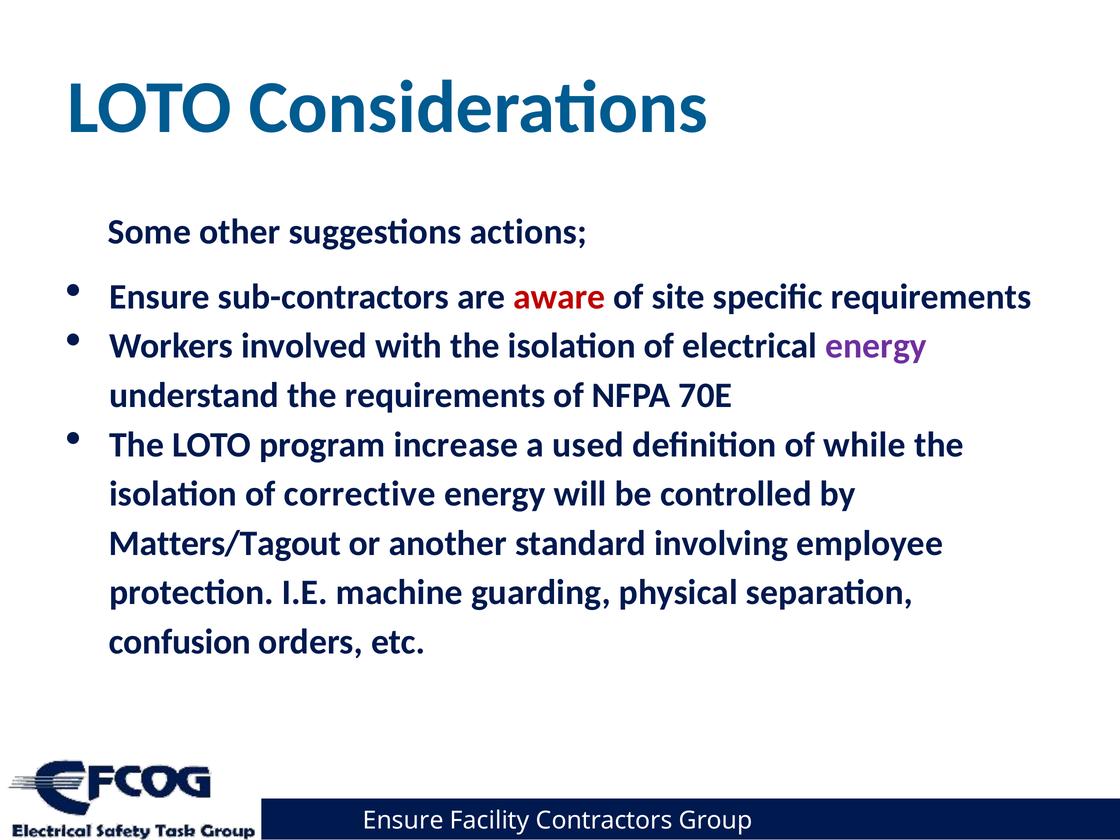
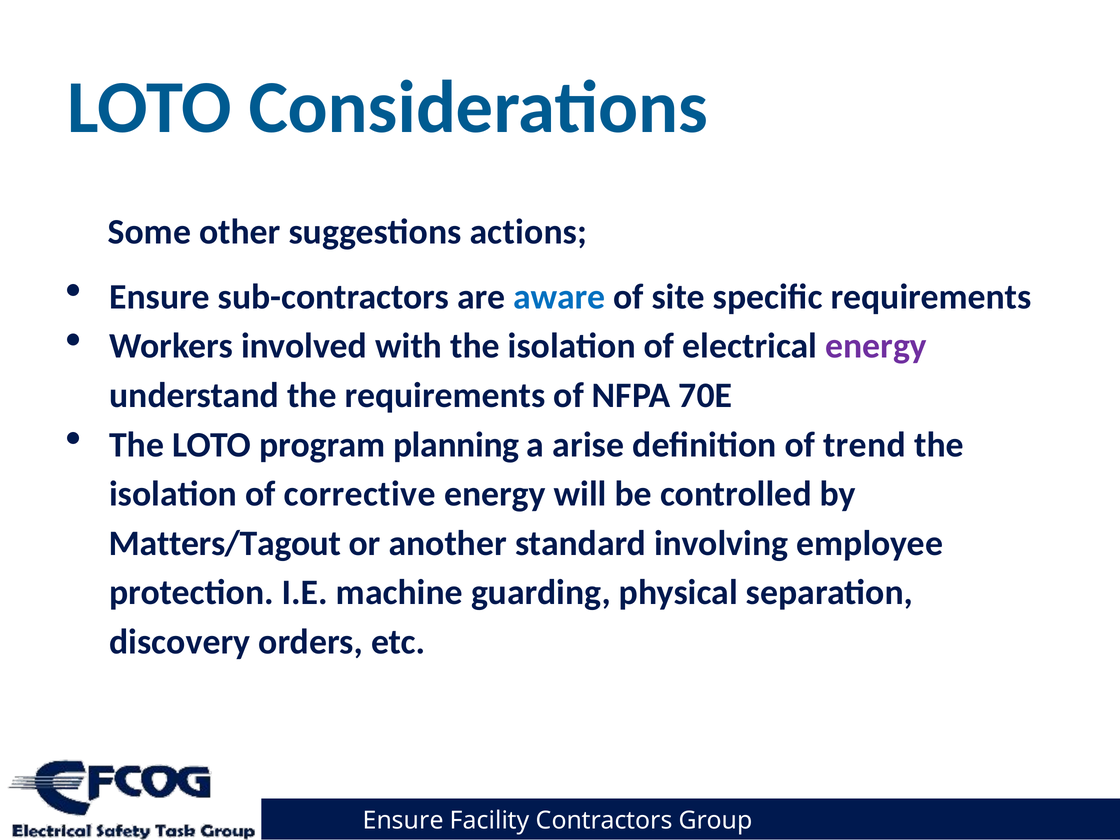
aware colour: red -> blue
increase: increase -> planning
used: used -> arise
while: while -> trend
confusion: confusion -> discovery
